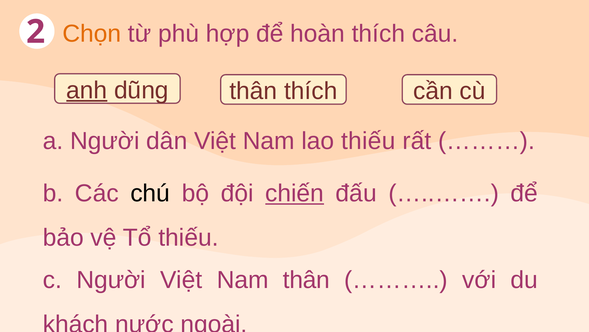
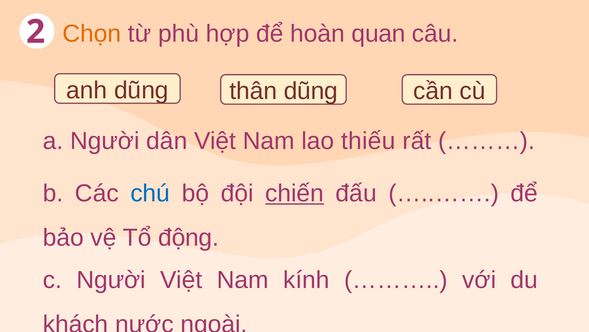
hoàn thích: thích -> quan
anh underline: present -> none
thân thích: thích -> dũng
chú colour: black -> blue
Tổ thiếu: thiếu -> động
Nam thân: thân -> kính
